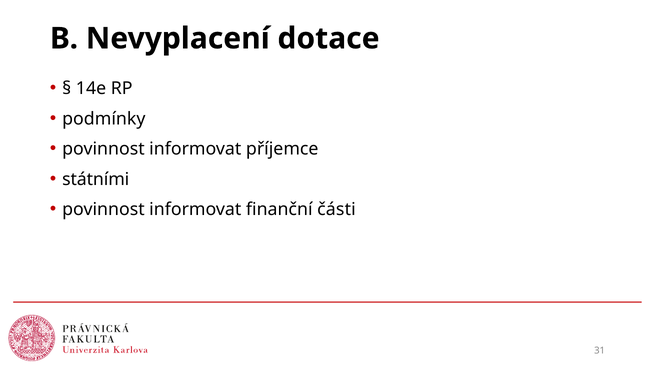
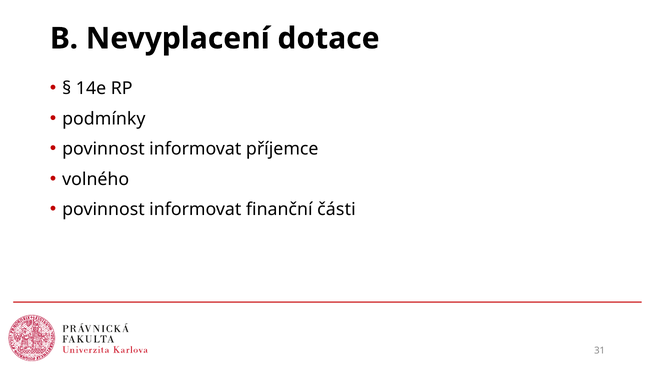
státními: státními -> volného
